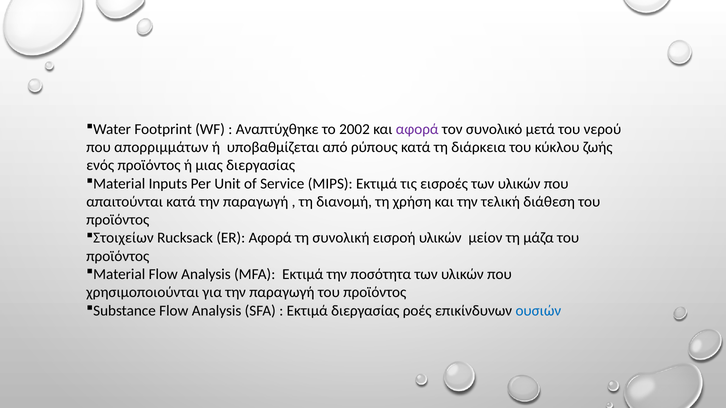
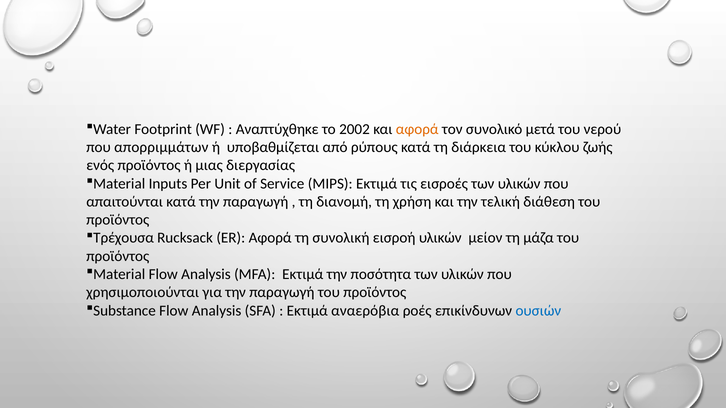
αφορά at (417, 129) colour: purple -> orange
Στοιχείων: Στοιχείων -> Τρέχουσα
Εκτιμά διεργασίας: διεργασίας -> αναερόβια
